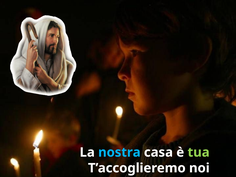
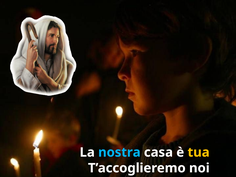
tua colour: light green -> yellow
